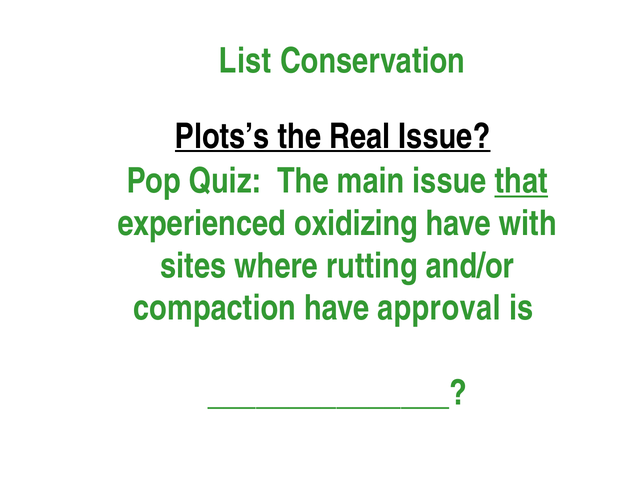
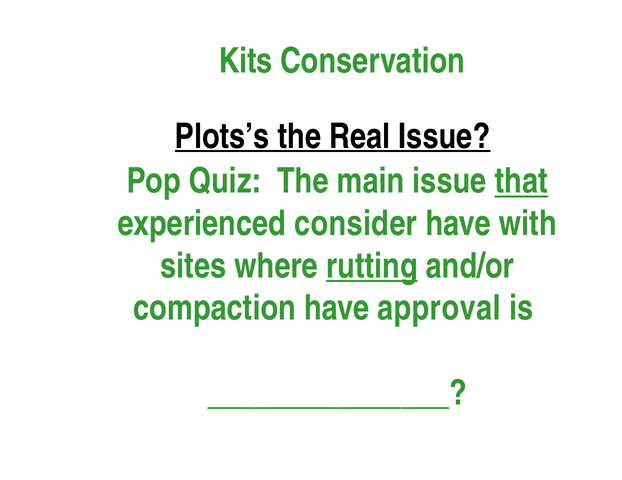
List: List -> Kits
oxidizing: oxidizing -> consider
rutting underline: none -> present
